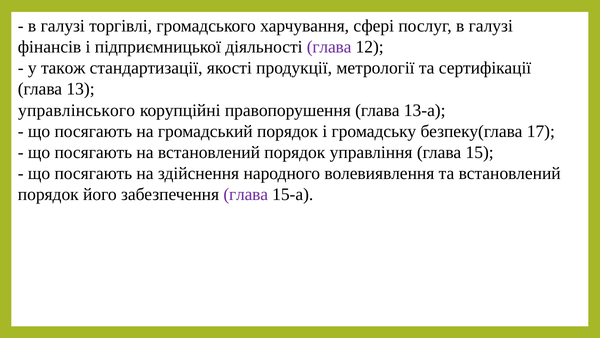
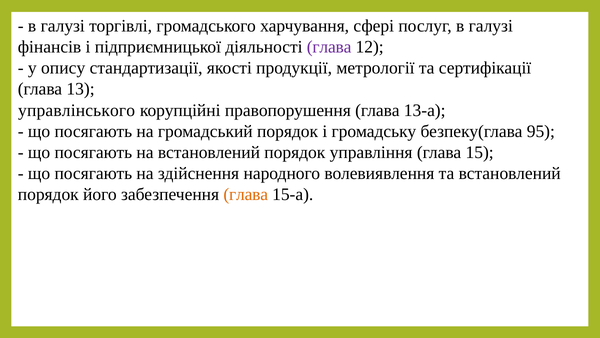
також: також -> опису
17: 17 -> 95
глава at (246, 194) colour: purple -> orange
